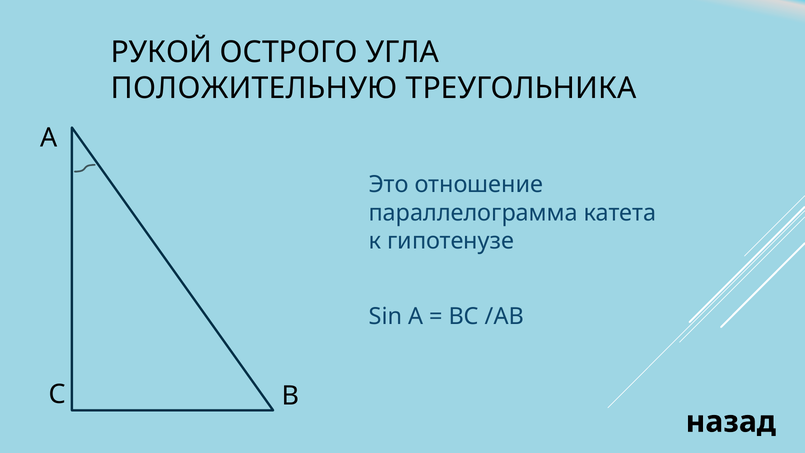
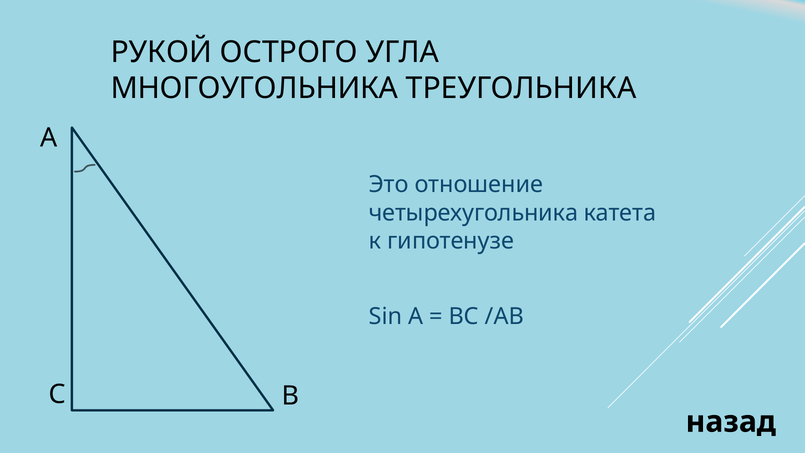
ПОЛОЖИТЕЛЬНУЮ: ПОЛОЖИТЕЛЬНУЮ -> МНОГОУГОЛЬНИКА
параллелограмма: параллелограмма -> четырехугольника
